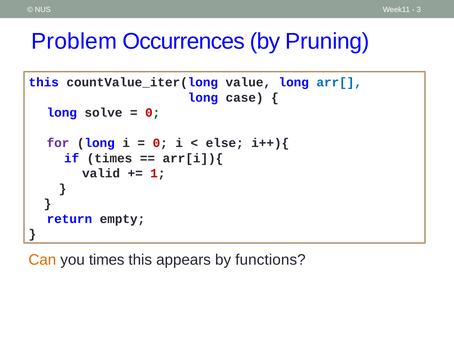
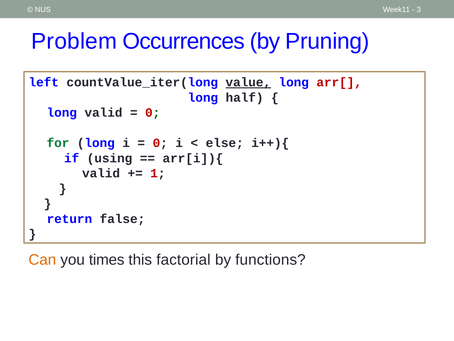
this at (44, 82): this -> left
value underline: none -> present
arr[ colour: blue -> red
case: case -> half
long solve: solve -> valid
for colour: purple -> green
if times: times -> using
empty: empty -> false
appears: appears -> factorial
